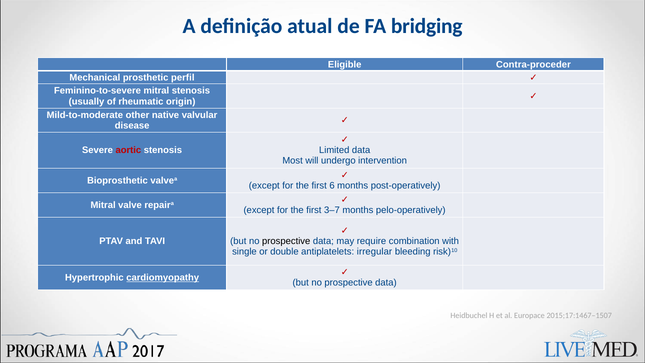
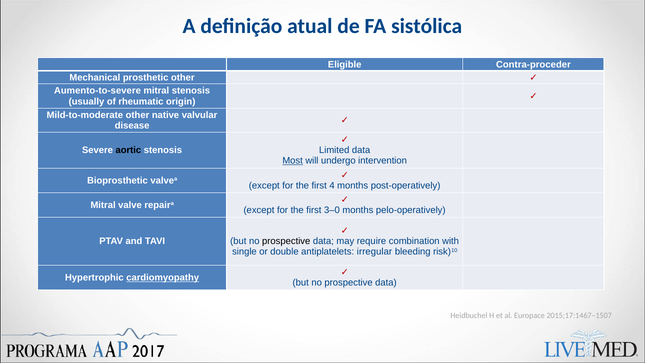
bridging: bridging -> sistólica
prosthetic perfil: perfil -> other
Feminino-to-severe: Feminino-to-severe -> Aumento-to-severe
aortic colour: red -> black
Most underline: none -> present
6: 6 -> 4
3–7: 3–7 -> 3–0
